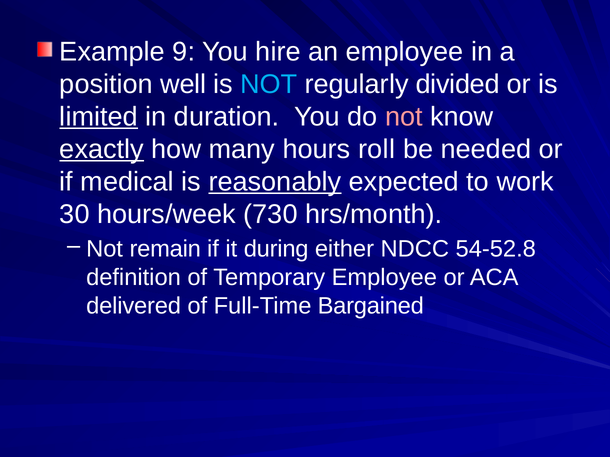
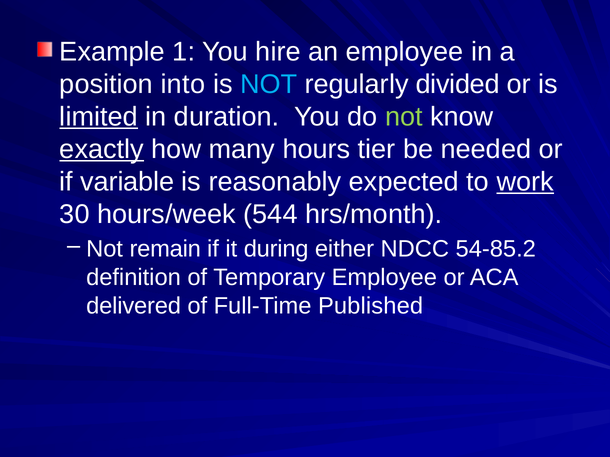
9: 9 -> 1
well: well -> into
not at (404, 117) colour: pink -> light green
roll: roll -> tier
medical: medical -> variable
reasonably underline: present -> none
work underline: none -> present
730: 730 -> 544
54-52.8: 54-52.8 -> 54-85.2
Bargained: Bargained -> Published
